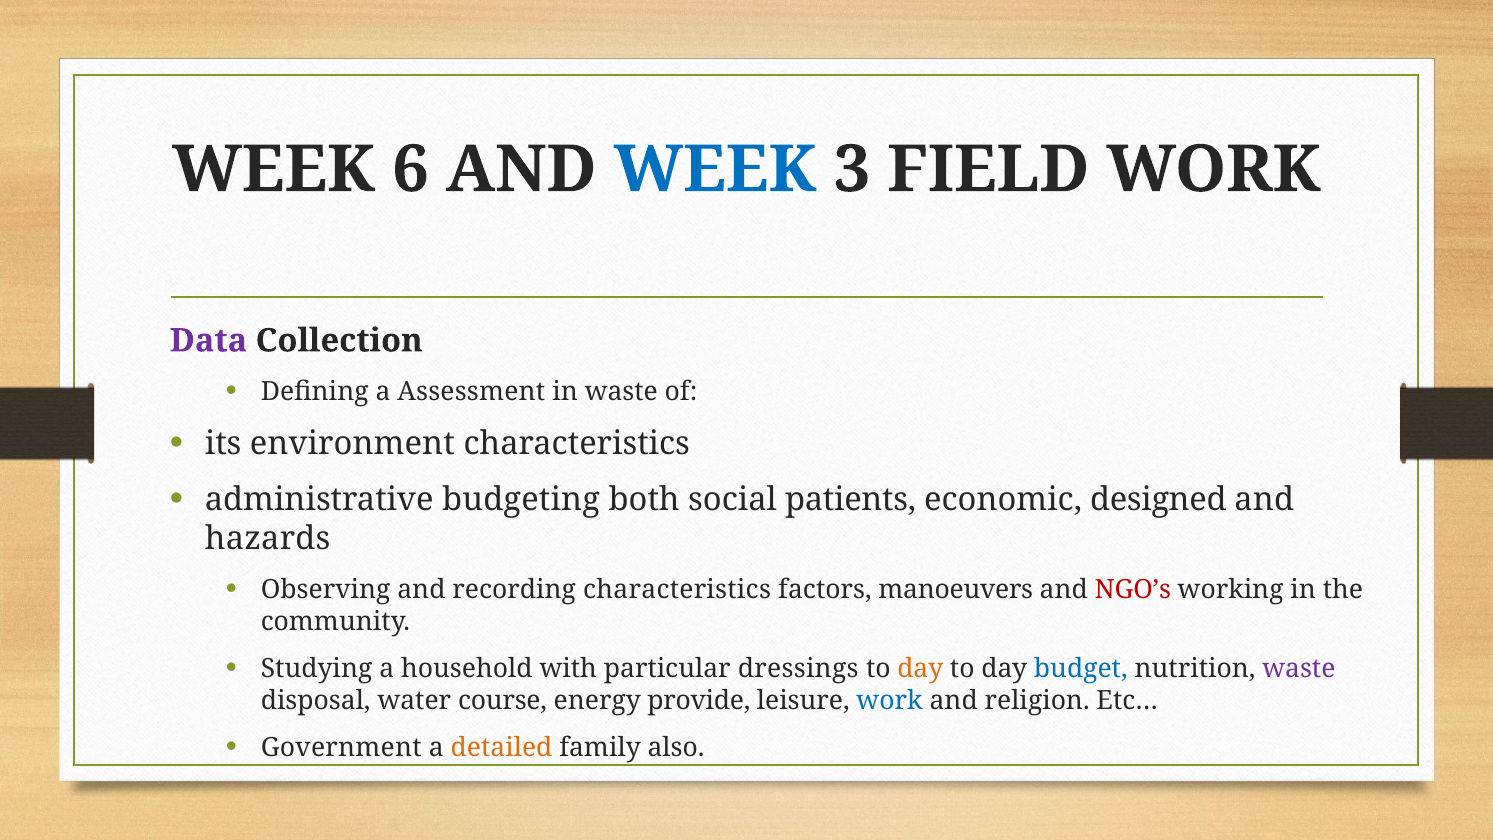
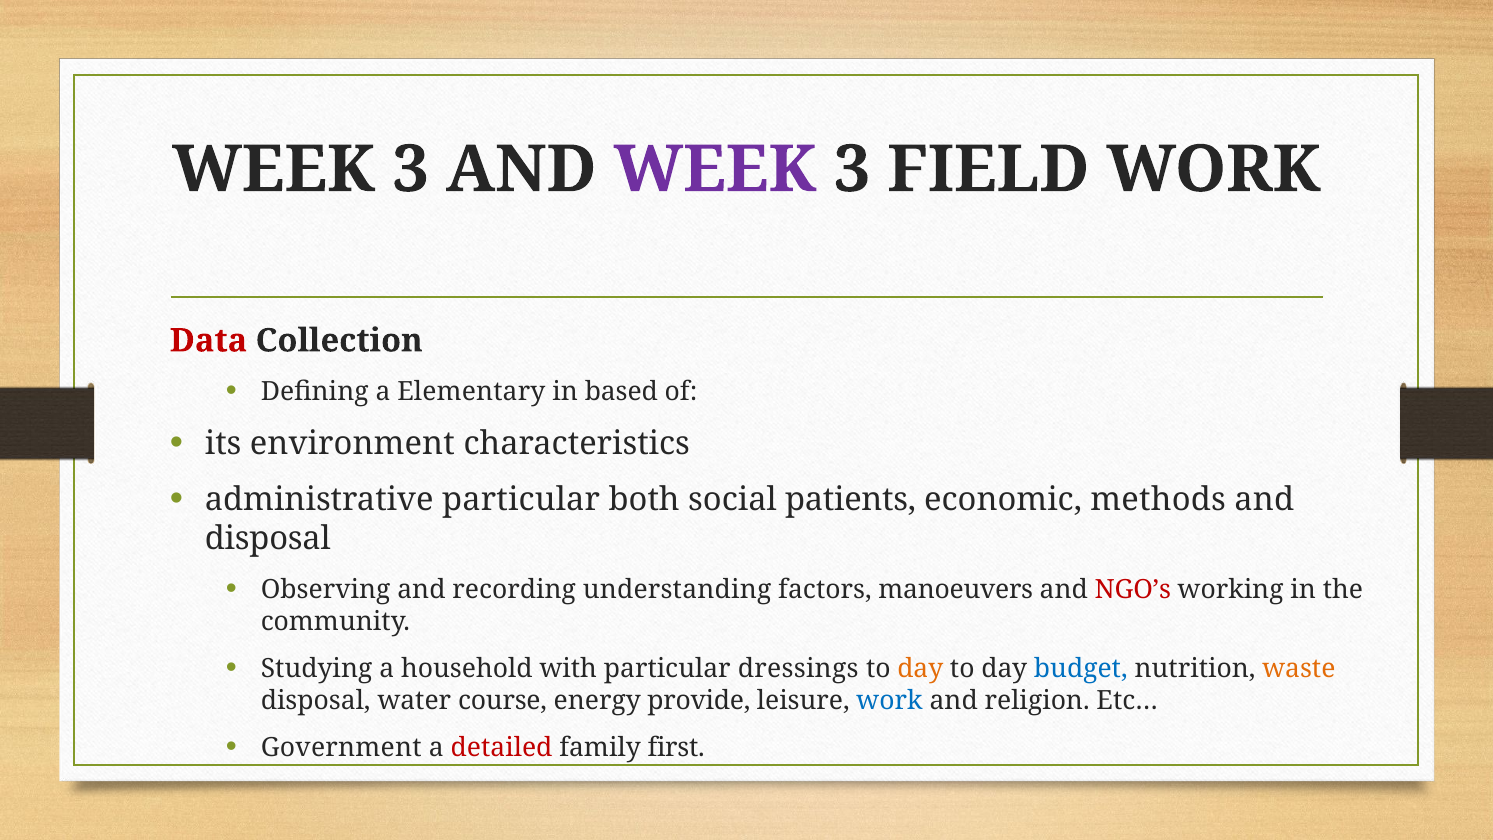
6 at (410, 170): 6 -> 3
WEEK at (715, 170) colour: blue -> purple
Data colour: purple -> red
Assessment: Assessment -> Elementary
in waste: waste -> based
administrative budgeting: budgeting -> particular
designed: designed -> methods
hazards at (268, 539): hazards -> disposal
recording characteristics: characteristics -> understanding
waste at (1299, 669) colour: purple -> orange
detailed colour: orange -> red
also: also -> first
